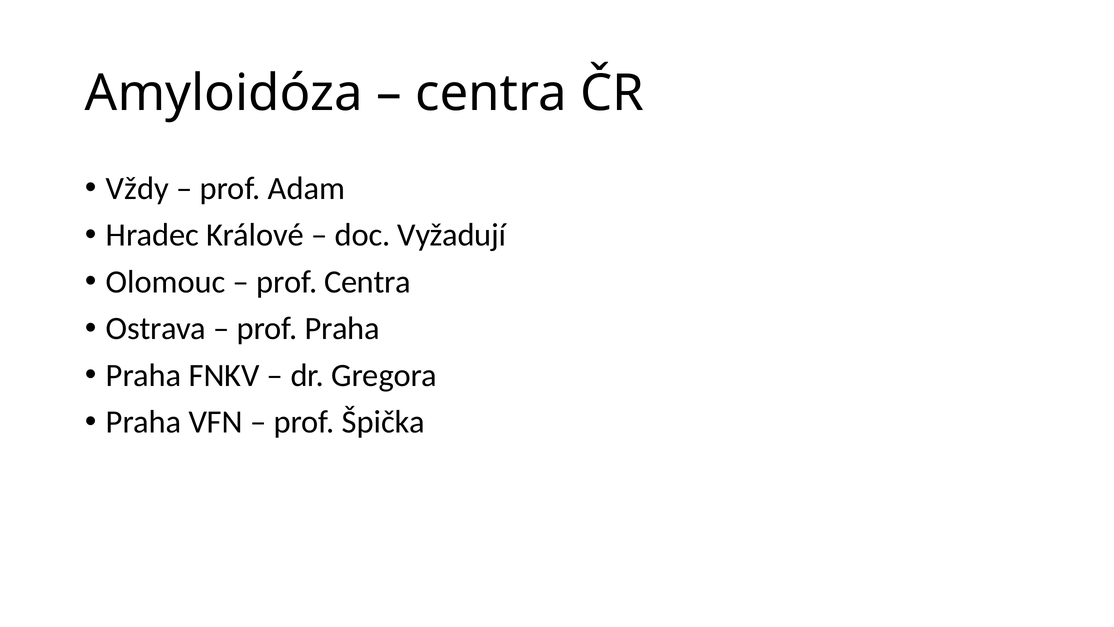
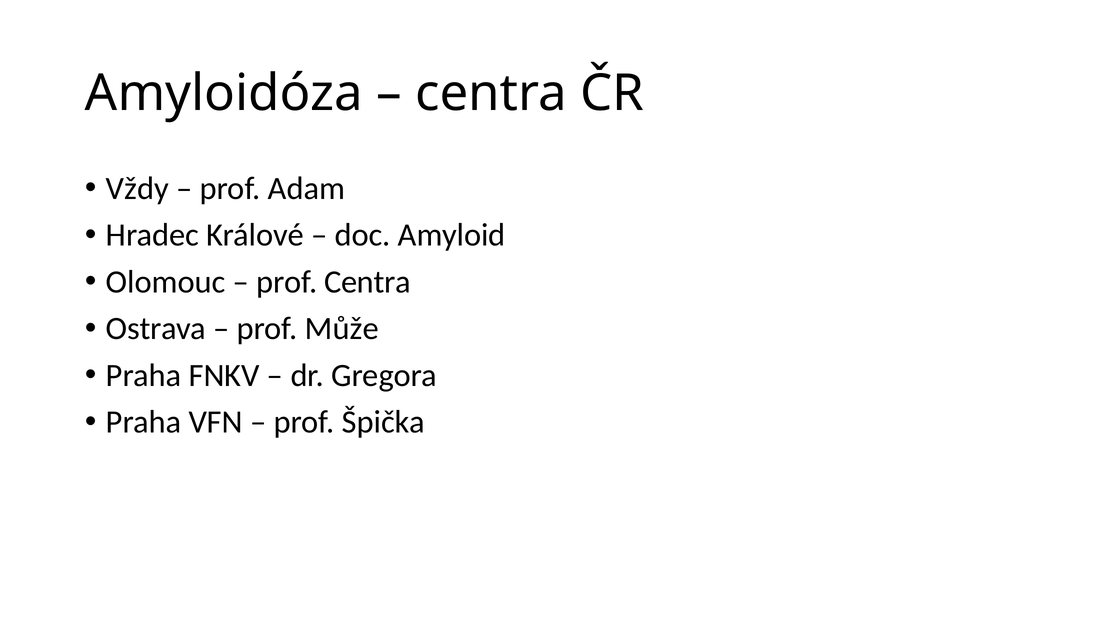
Vyžadují: Vyžadují -> Amyloid
prof Praha: Praha -> Může
